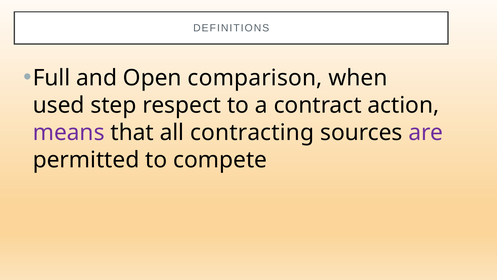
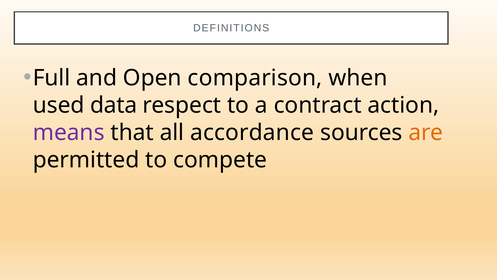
step: step -> data
contracting: contracting -> accordance
are colour: purple -> orange
